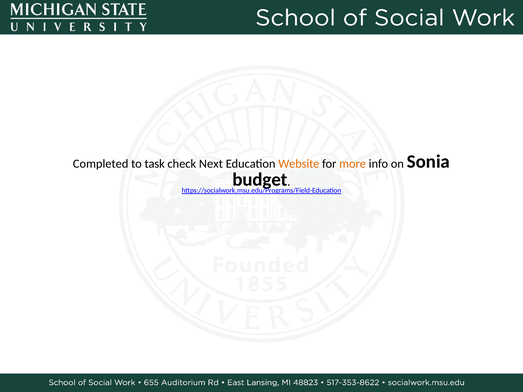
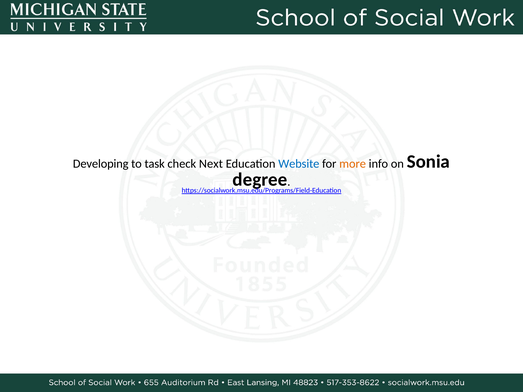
Completed: Completed -> Developing
Website colour: orange -> blue
budget: budget -> degree
